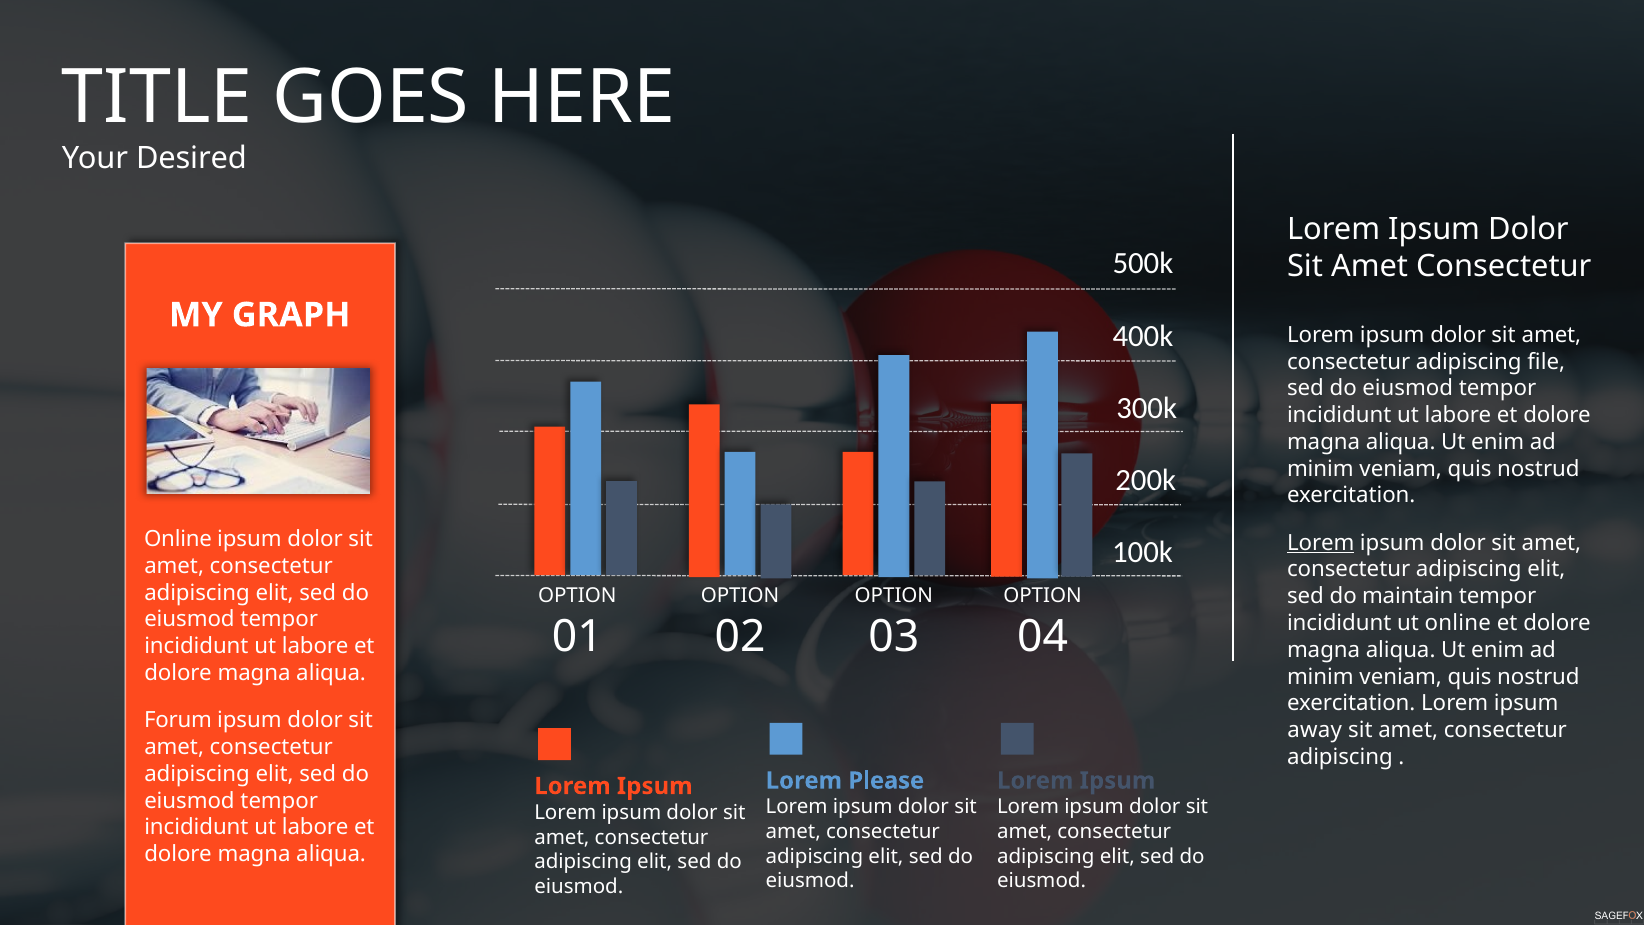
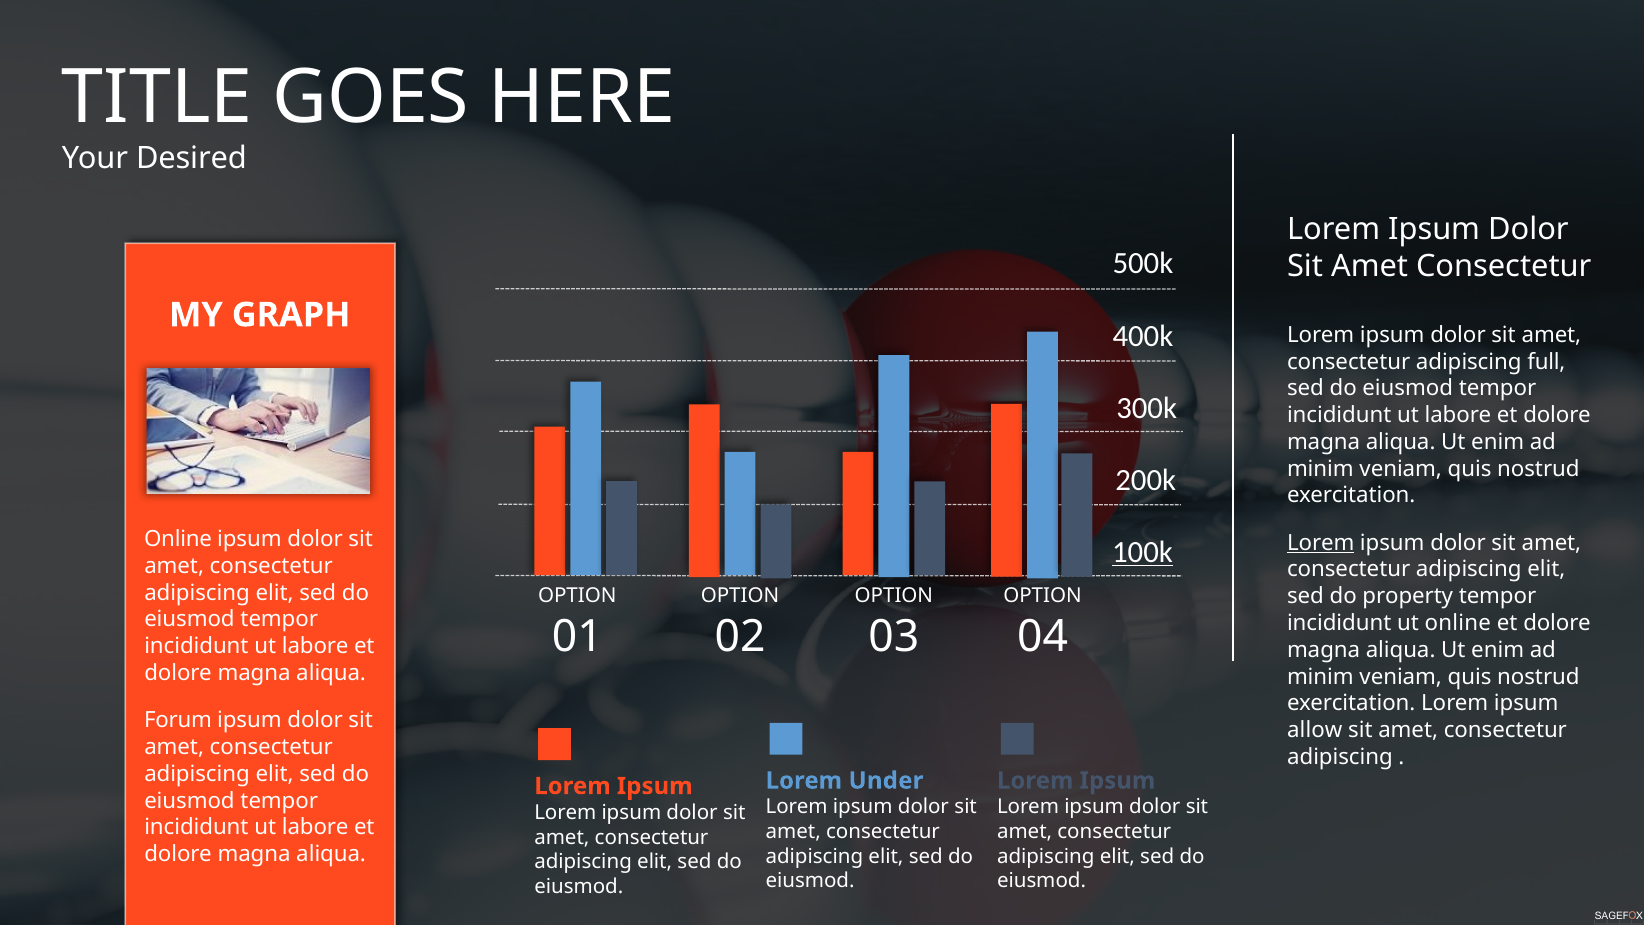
file: file -> full
100k underline: none -> present
maintain: maintain -> property
away: away -> allow
Please: Please -> Under
